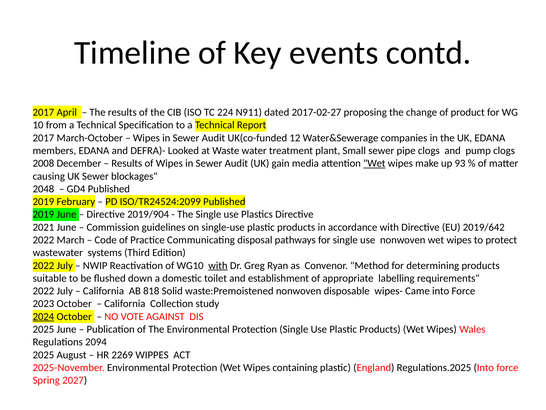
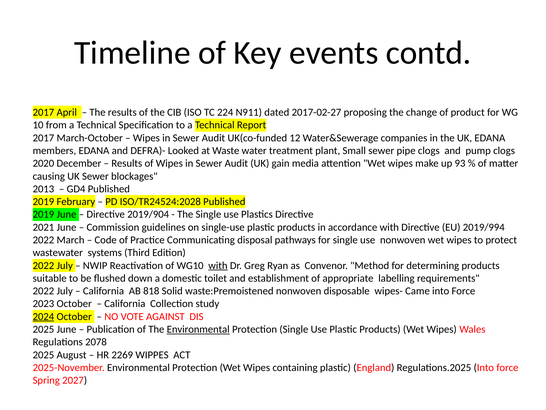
2008: 2008 -> 2020
Wet at (374, 163) underline: present -> none
2048: 2048 -> 2013
ISO/TR24524:2099: ISO/TR24524:2099 -> ISO/TR24524:2028
2019/642: 2019/642 -> 2019/994
Environmental at (198, 329) underline: none -> present
2094: 2094 -> 2078
